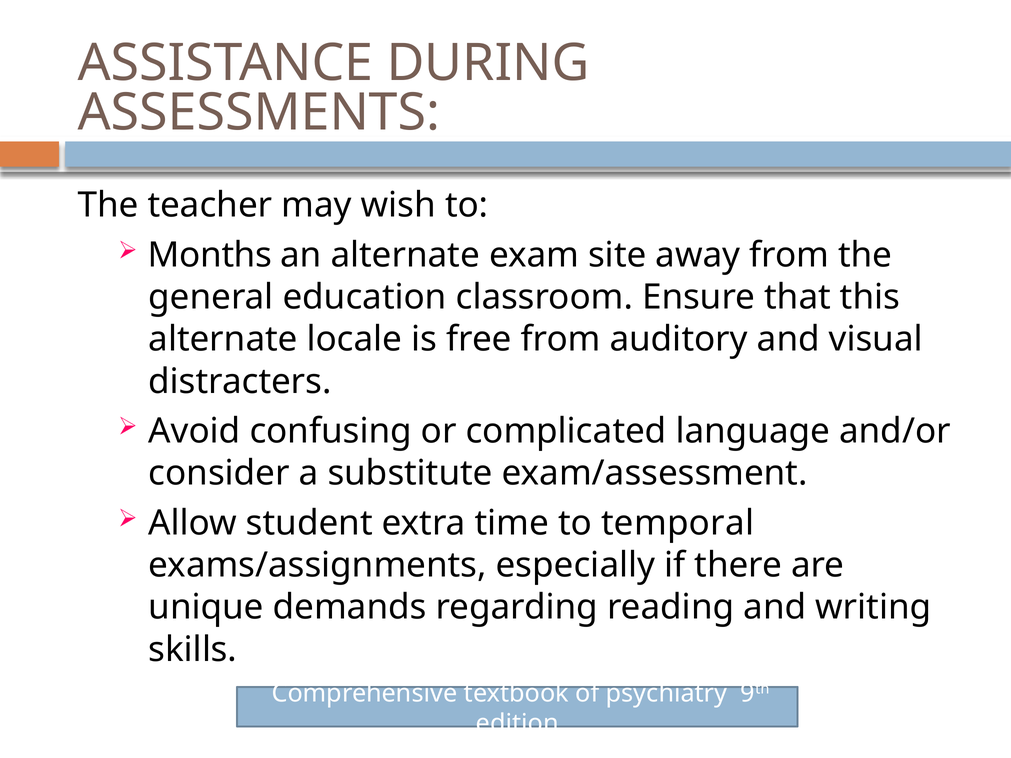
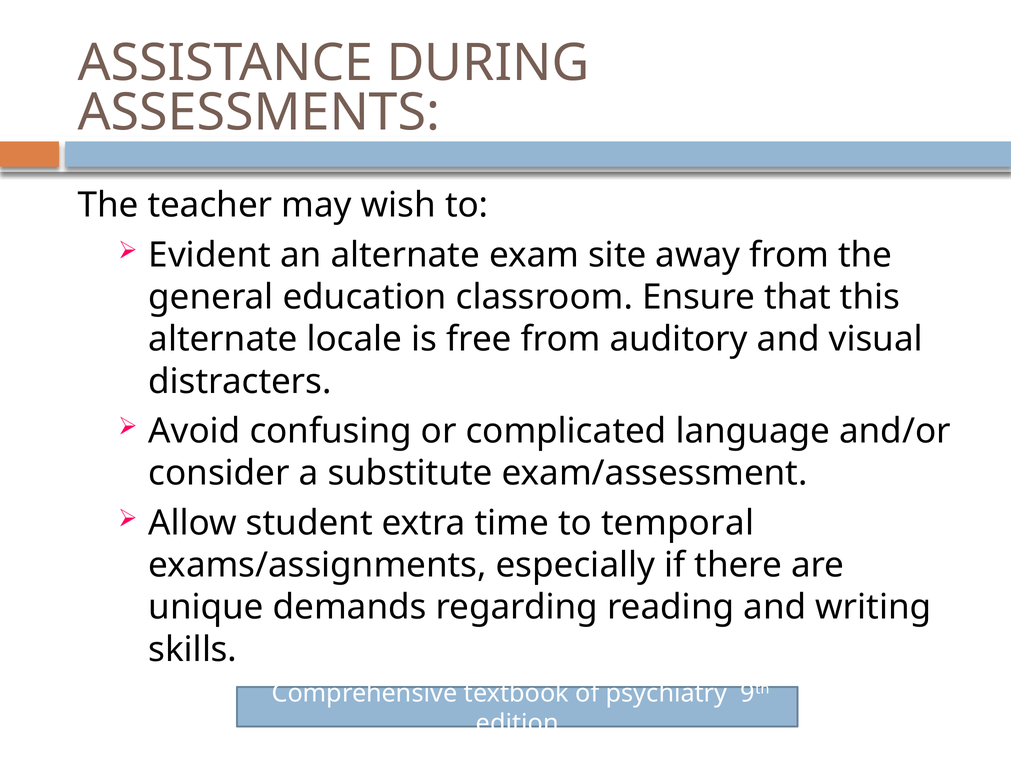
Months: Months -> Evident
